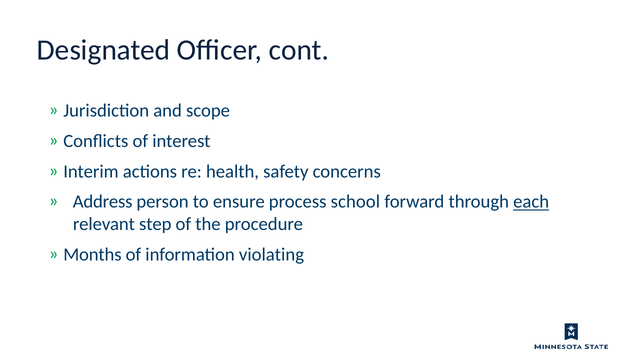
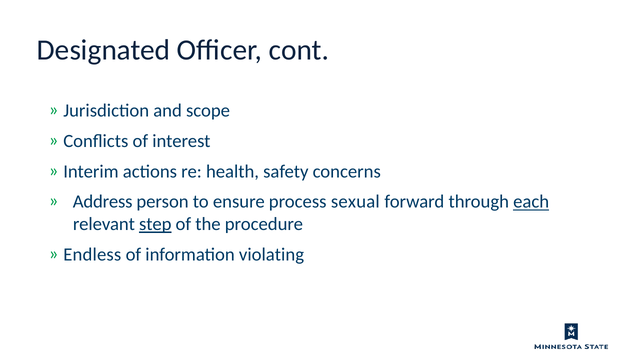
school: school -> sexual
step underline: none -> present
Months: Months -> Endless
